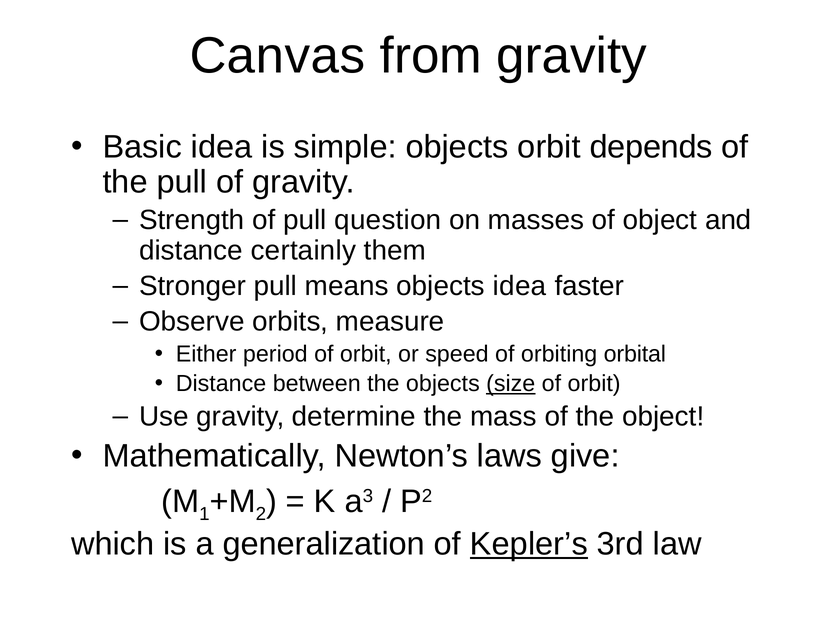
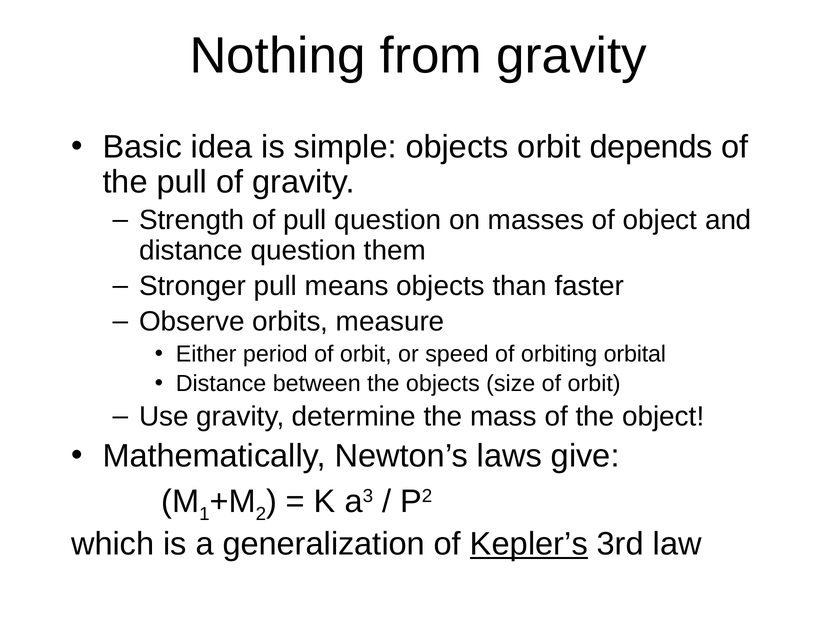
Canvas: Canvas -> Nothing
distance certainly: certainly -> question
objects idea: idea -> than
size underline: present -> none
